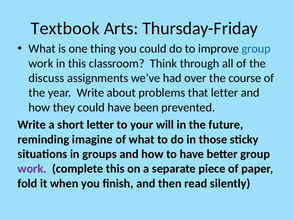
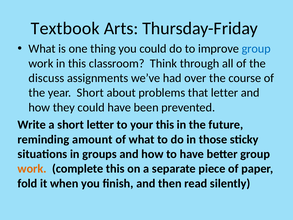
year Write: Write -> Short
your will: will -> this
imagine: imagine -> amount
work at (32, 169) colour: purple -> orange
